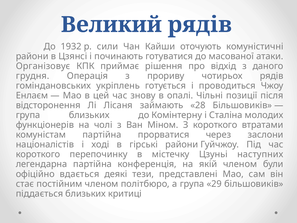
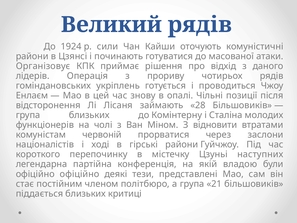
1932: 1932 -> 1924
грудня: грудня -> лідерів
З короткого: короткого -> відновити
комуністам партійна: партійна -> червоній
якій членом: членом -> владою
офіційно вдається: вдається -> офіційно
29: 29 -> 21
